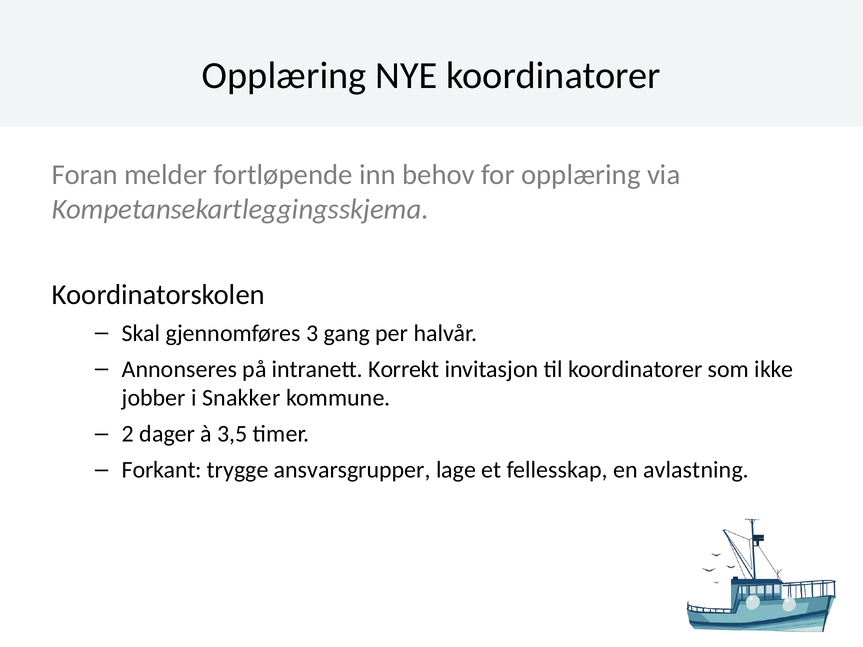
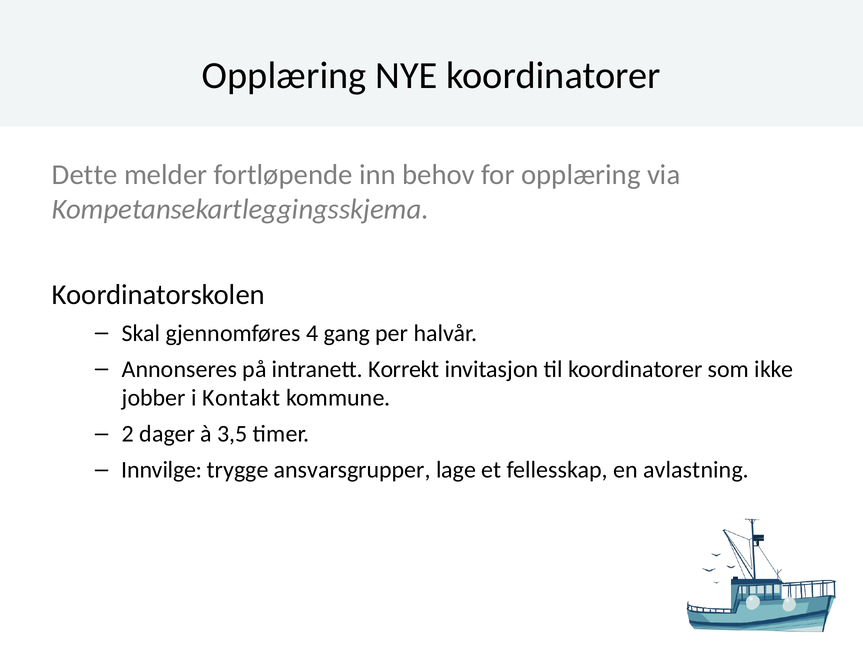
Foran: Foran -> Dette
3: 3 -> 4
Snakker: Snakker -> Kontakt
Forkant: Forkant -> Innvilge
